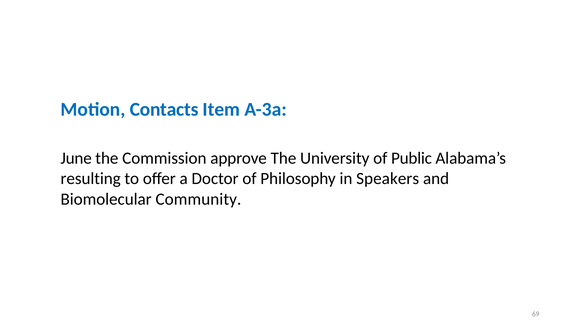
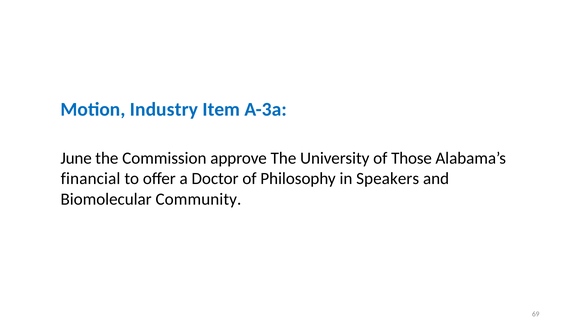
Contacts: Contacts -> Industry
Public: Public -> Those
resulting: resulting -> financial
